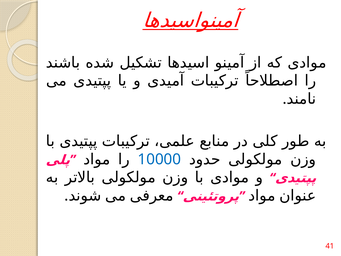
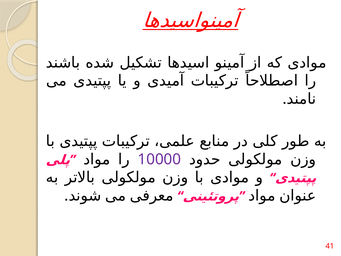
10000 colour: blue -> purple
